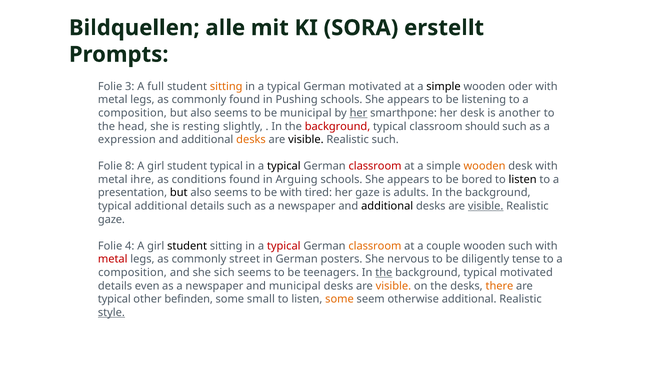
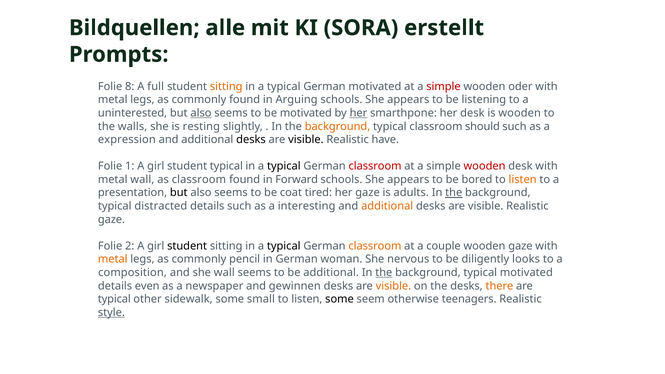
3: 3 -> 8
simple at (443, 86) colour: black -> red
Pushing: Pushing -> Arguing
composition at (132, 113): composition -> uninterested
also at (201, 113) underline: none -> present
be municipal: municipal -> motivated
is another: another -> wooden
head: head -> walls
background at (337, 126) colour: red -> orange
desks at (251, 140) colour: orange -> black
Realistic such: such -> have
8: 8 -> 1
wooden at (485, 166) colour: orange -> red
metal ihre: ihre -> wall
as conditions: conditions -> classroom
Arguing: Arguing -> Forward
listen at (523, 180) colour: black -> orange
be with: with -> coat
the at (454, 193) underline: none -> present
typical additional: additional -> distracted
such as a newspaper: newspaper -> interesting
additional at (387, 206) colour: black -> orange
visible at (486, 206) underline: present -> none
4: 4 -> 2
typical at (284, 246) colour: red -> black
wooden such: such -> gaze
metal at (113, 259) colour: red -> orange
street: street -> pencil
posters: posters -> woman
tense: tense -> looks
she sich: sich -> wall
be teenagers: teenagers -> additional
and municipal: municipal -> gewinnen
befinden: befinden -> sidewalk
some at (340, 299) colour: orange -> black
otherwise additional: additional -> teenagers
